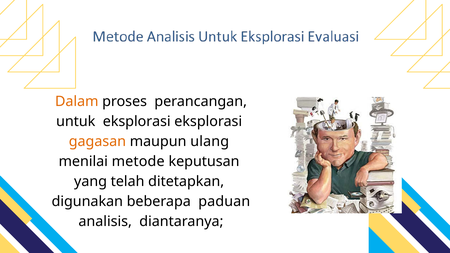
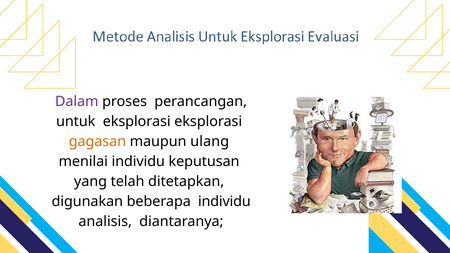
Dalam colour: orange -> purple
menilai metode: metode -> individu
beberapa paduan: paduan -> individu
